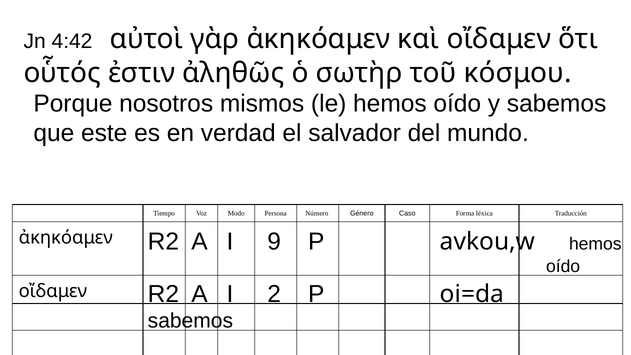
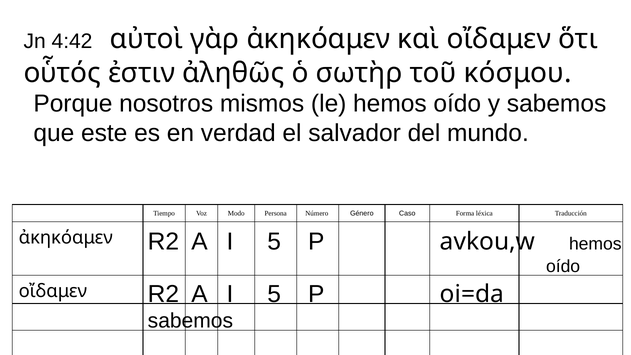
9 at (274, 242): 9 -> 5
2 at (274, 294): 2 -> 5
